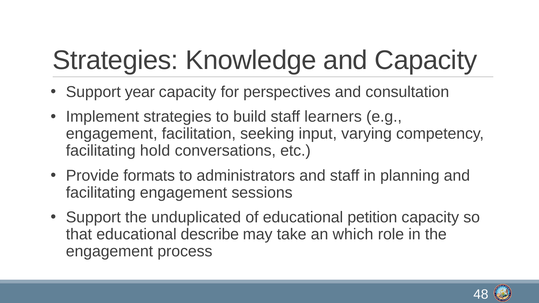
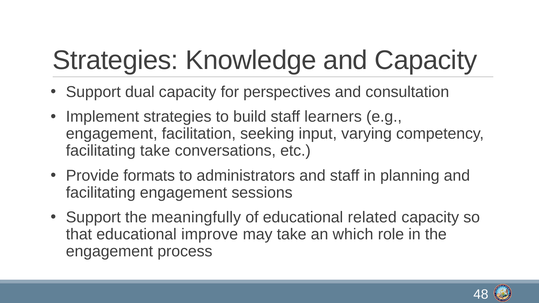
year: year -> dual
facilitating hold: hold -> take
unduplicated: unduplicated -> meaningfully
petition: petition -> related
describe: describe -> improve
